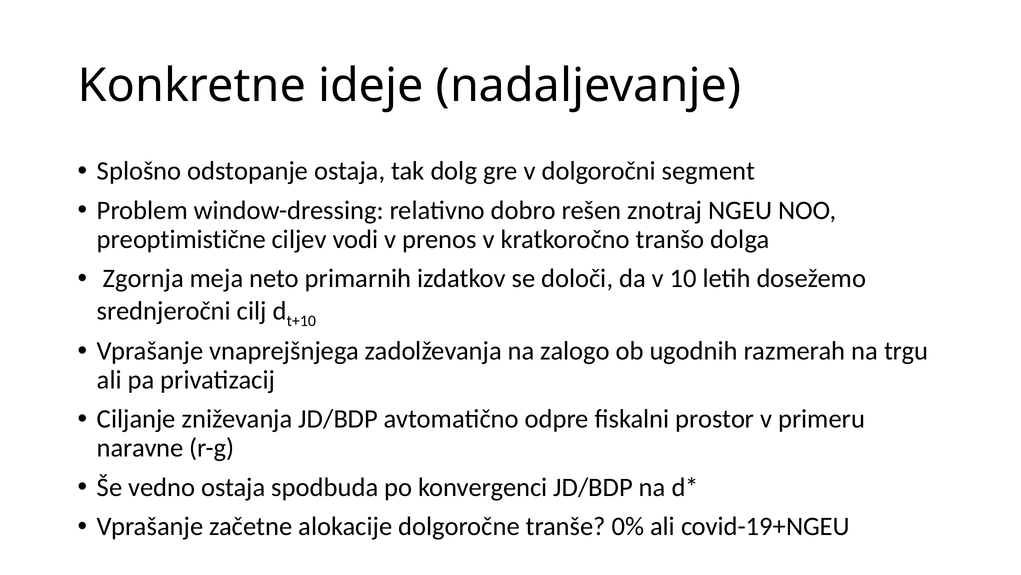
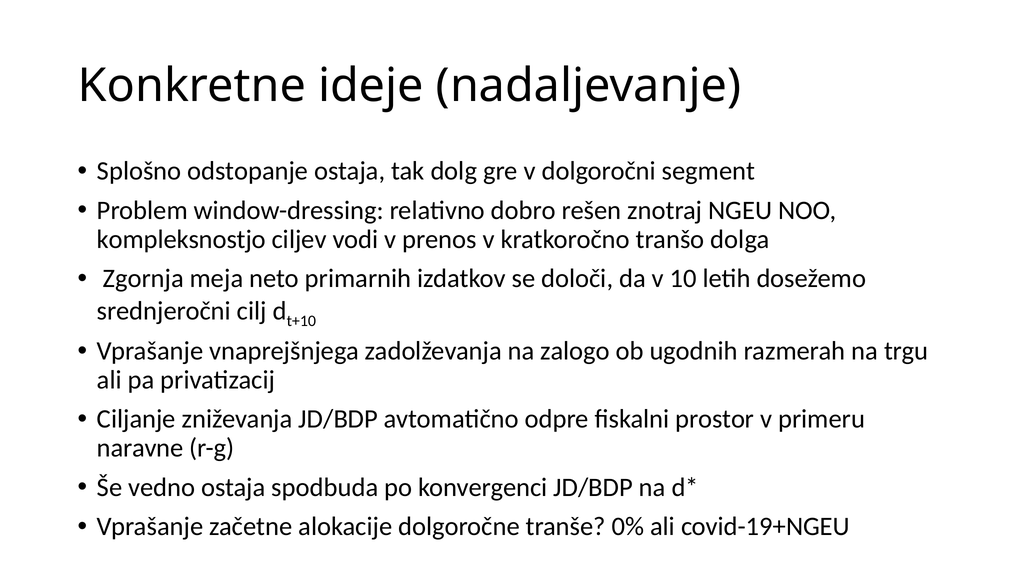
preoptimistične: preoptimistične -> kompleksnostjo
